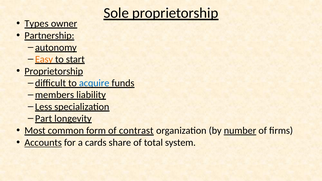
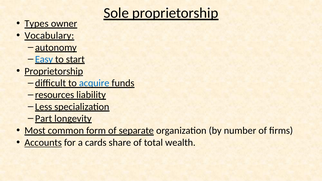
Partnership: Partnership -> Vocabulary
Easy colour: orange -> blue
members: members -> resources
contrast: contrast -> separate
number underline: present -> none
system: system -> wealth
